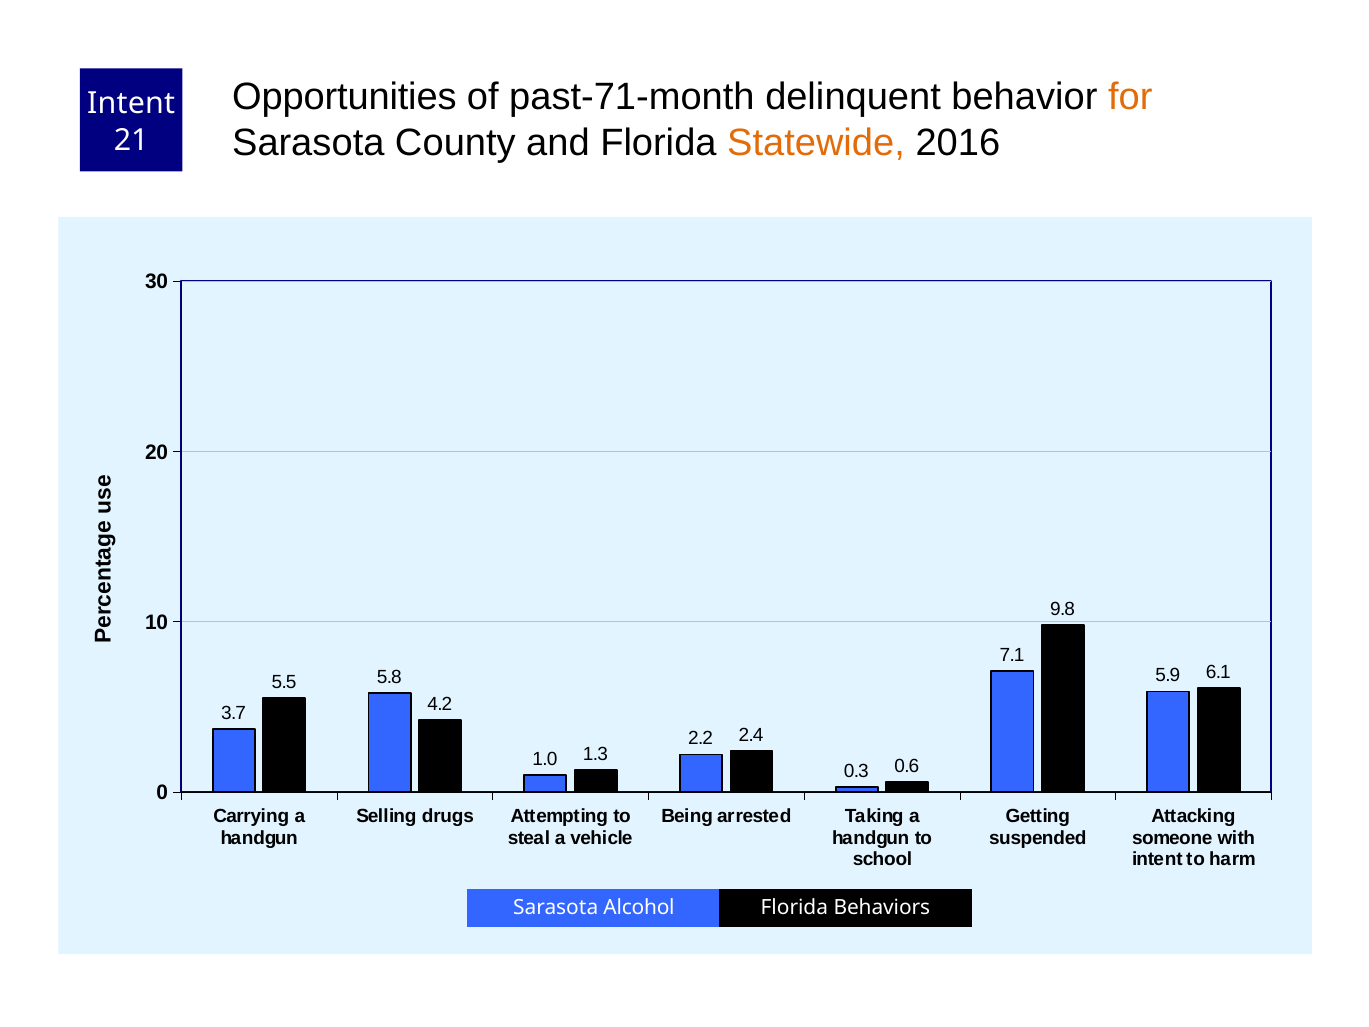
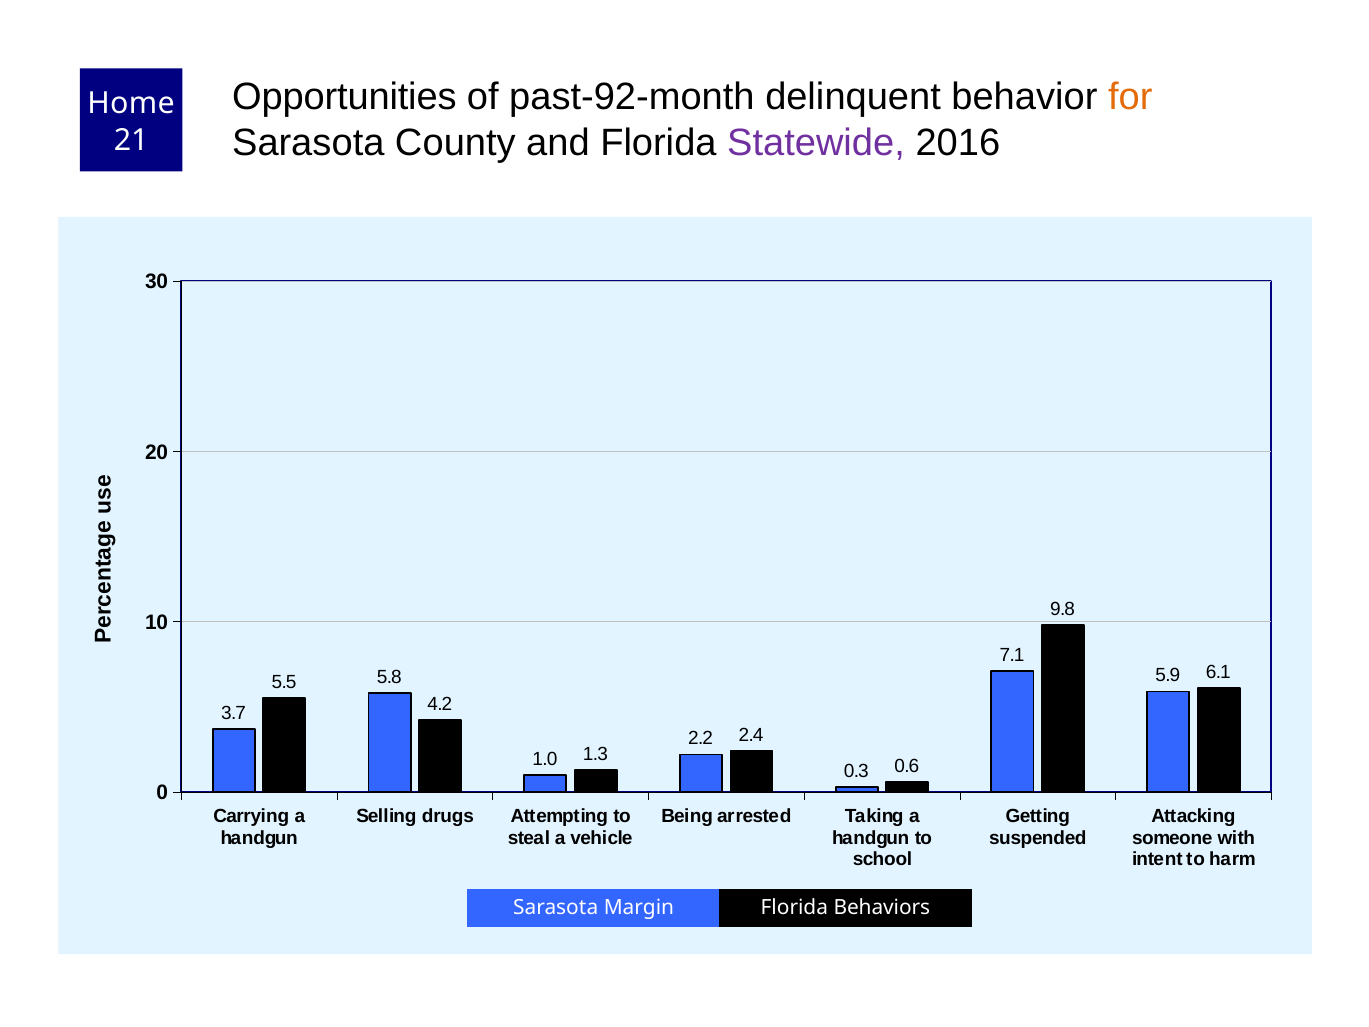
past-71-month: past-71-month -> past-92-month
Intent at (131, 104): Intent -> Home
Statewide colour: orange -> purple
Alcohol: Alcohol -> Margin
